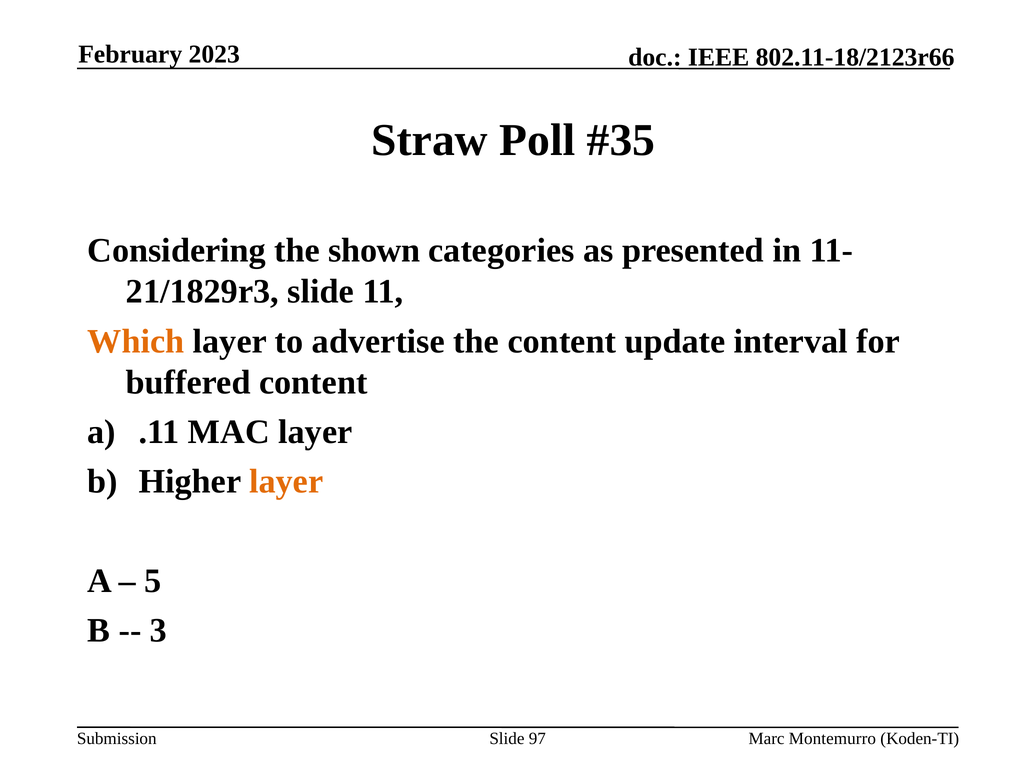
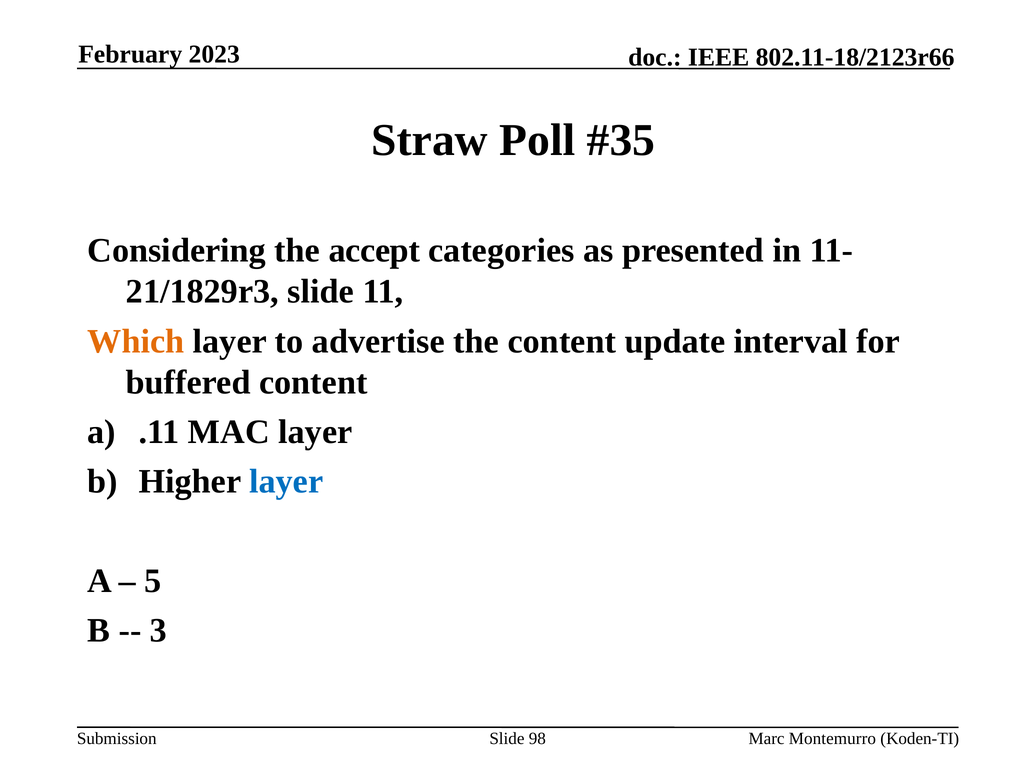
shown: shown -> accept
layer at (286, 482) colour: orange -> blue
97: 97 -> 98
